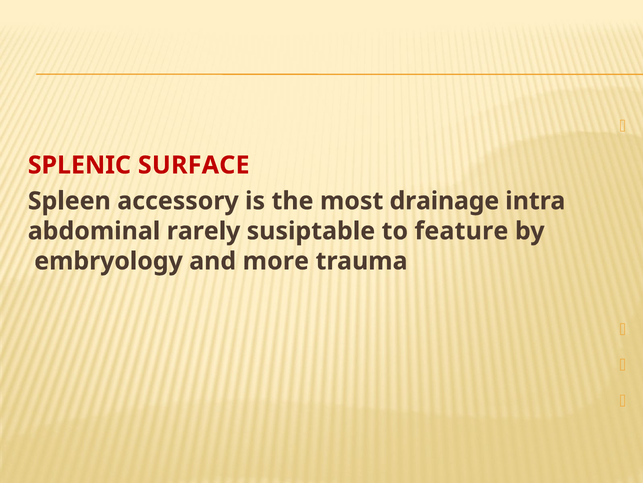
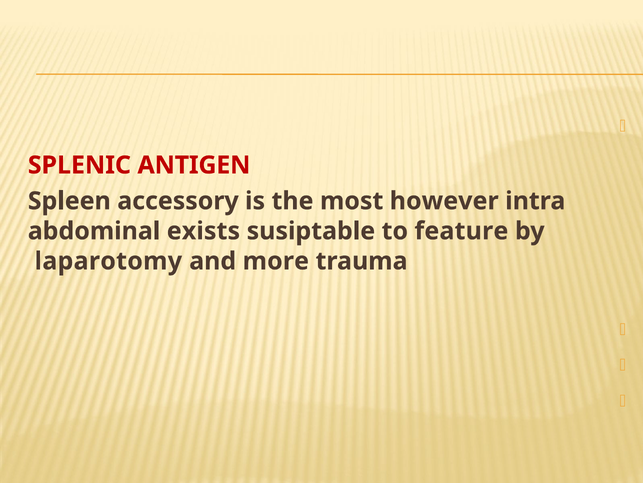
SURFACE: SURFACE -> ANTIGEN
drainage: drainage -> however
rarely: rarely -> exists
embryology: embryology -> laparotomy
